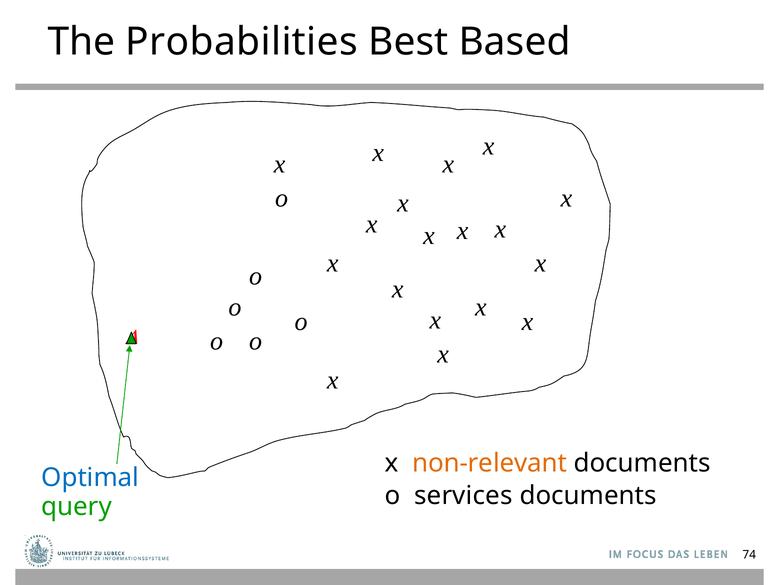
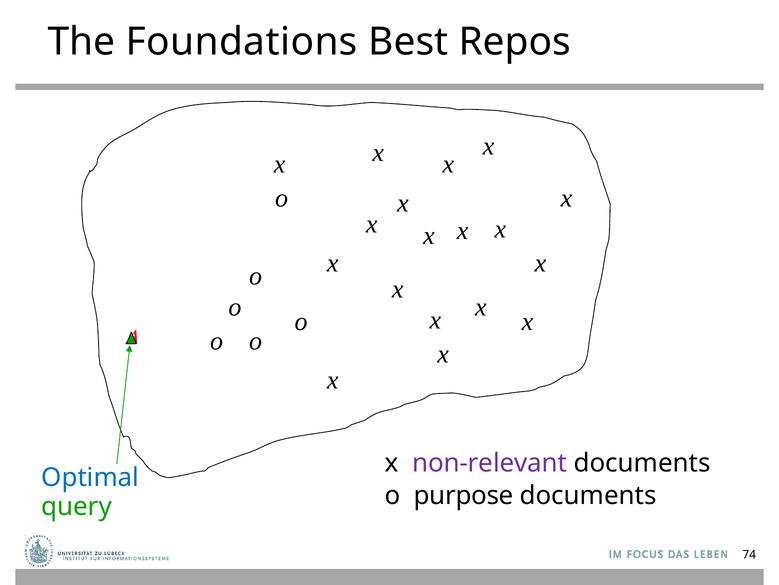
Probabilities: Probabilities -> Foundations
Based: Based -> Repos
non-relevant colour: orange -> purple
services: services -> purpose
